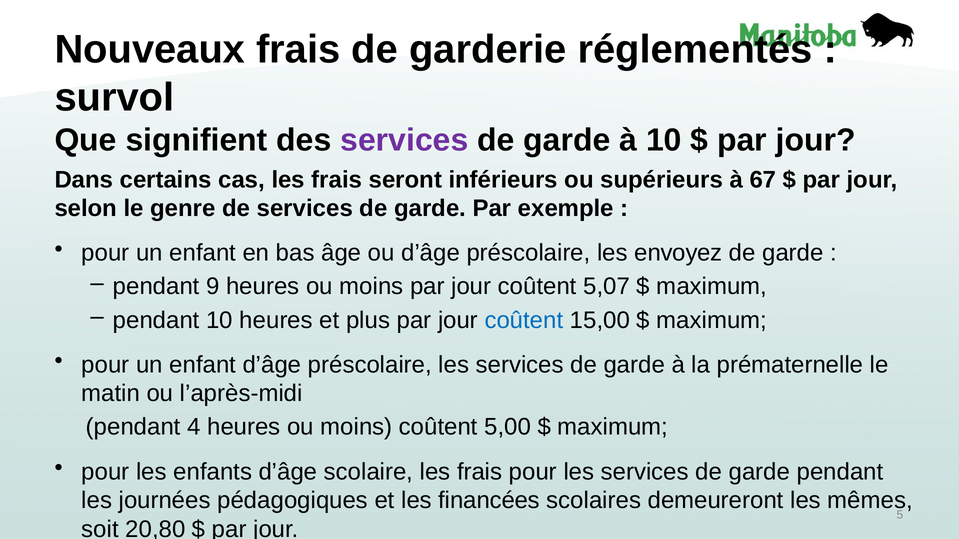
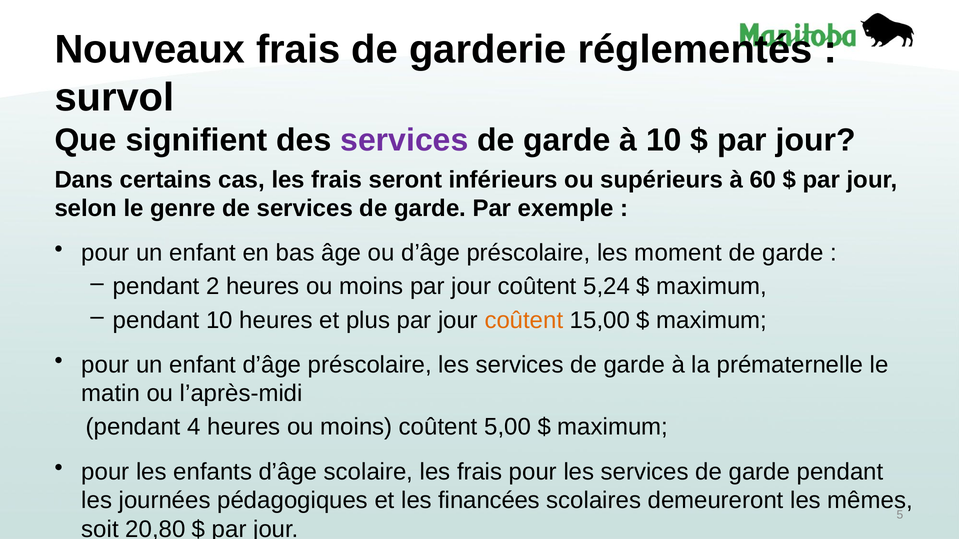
67: 67 -> 60
envoyez: envoyez -> moment
9: 9 -> 2
5,07: 5,07 -> 5,24
coûtent at (524, 320) colour: blue -> orange
